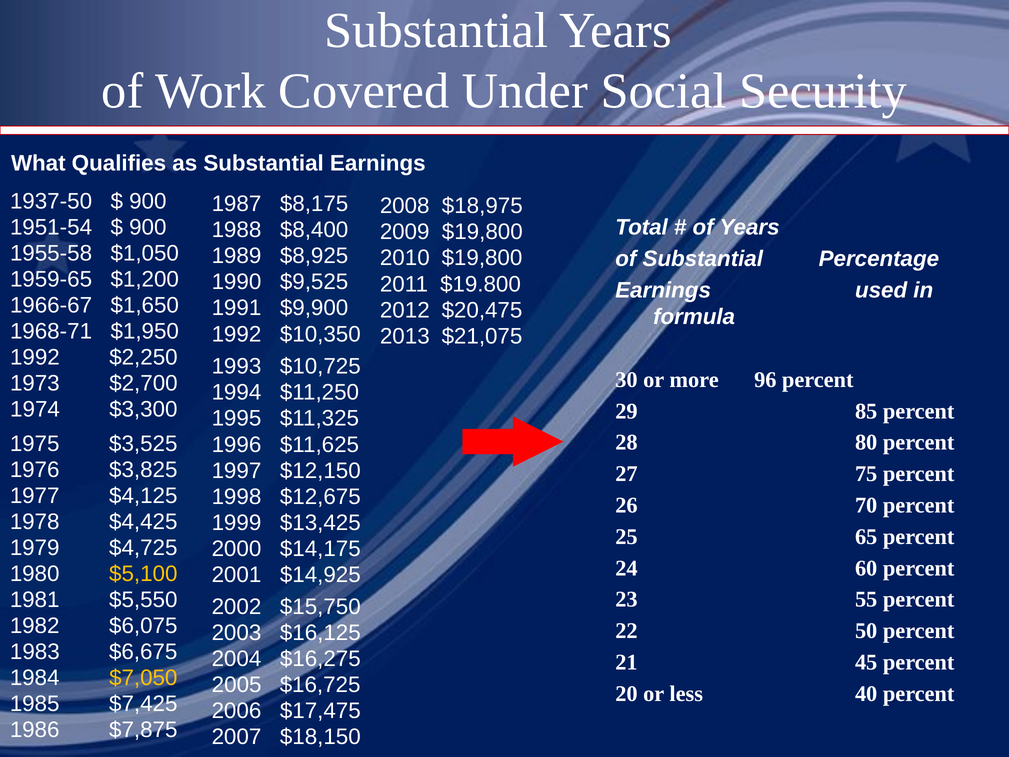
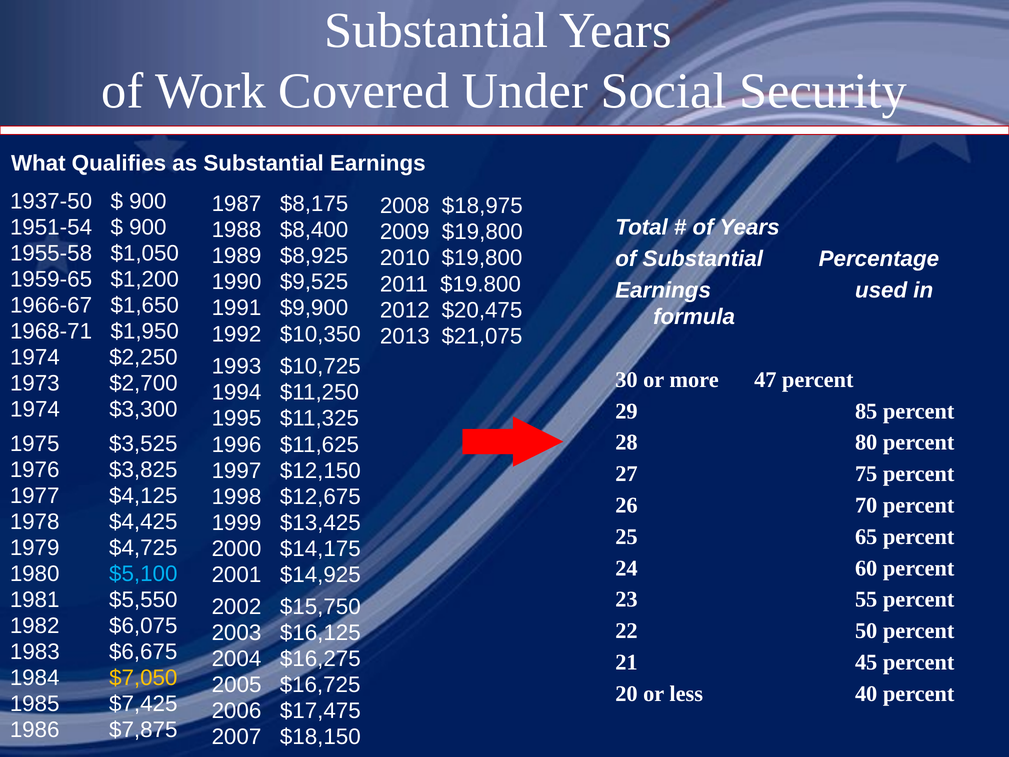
1992 at (35, 357): 1992 -> 1974
96: 96 -> 47
$5,100 colour: yellow -> light blue
